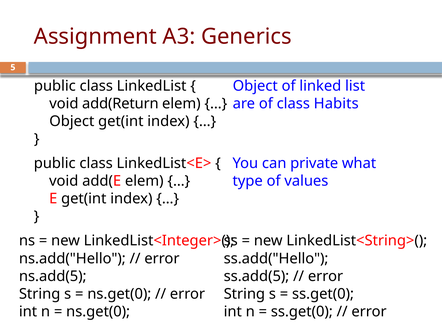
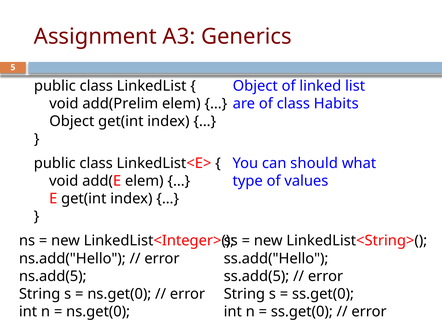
add(Return: add(Return -> add(Prelim
private: private -> should
